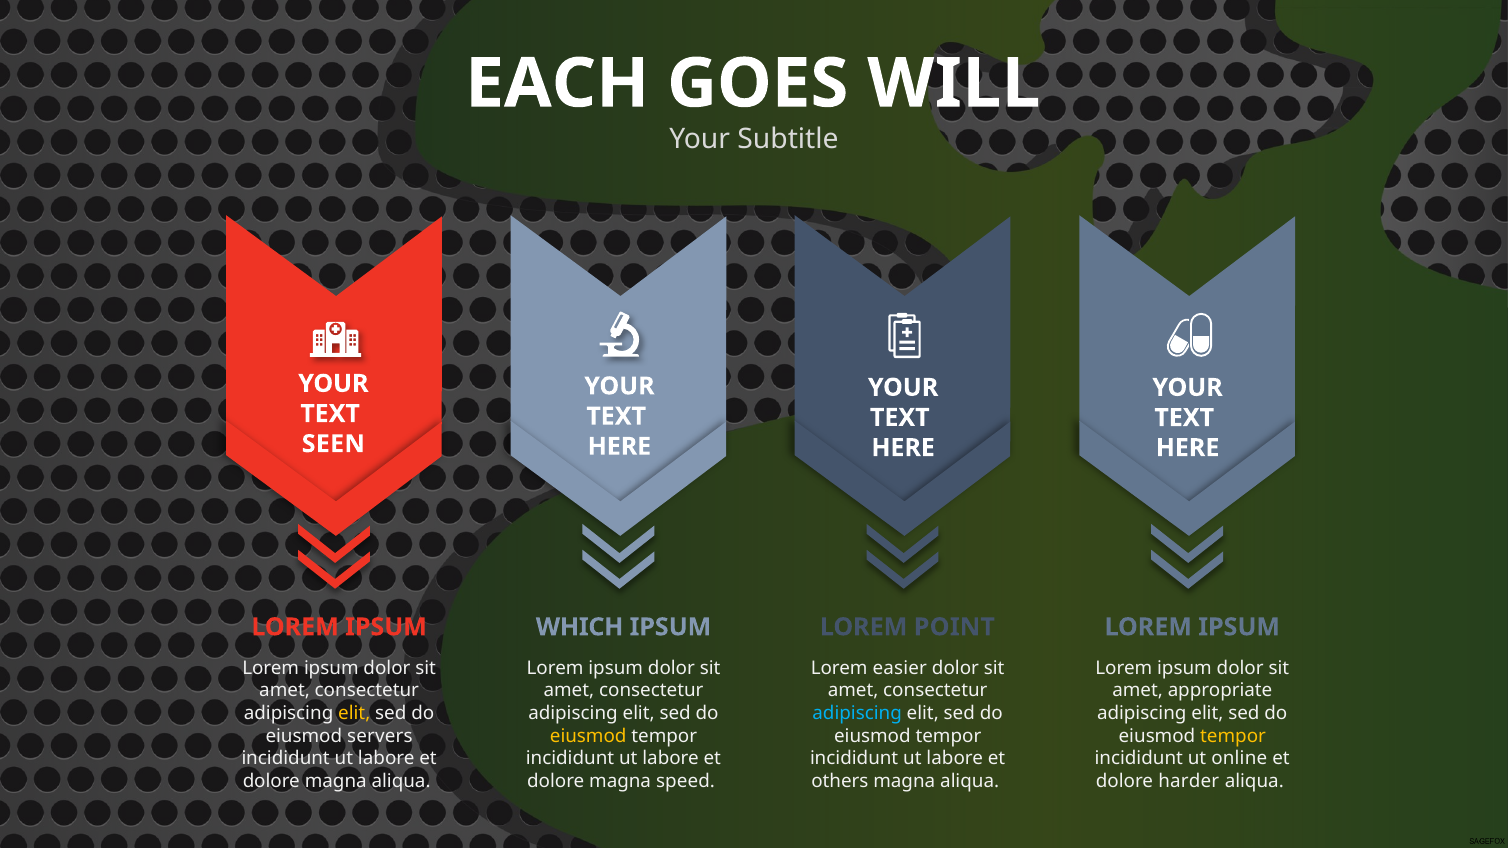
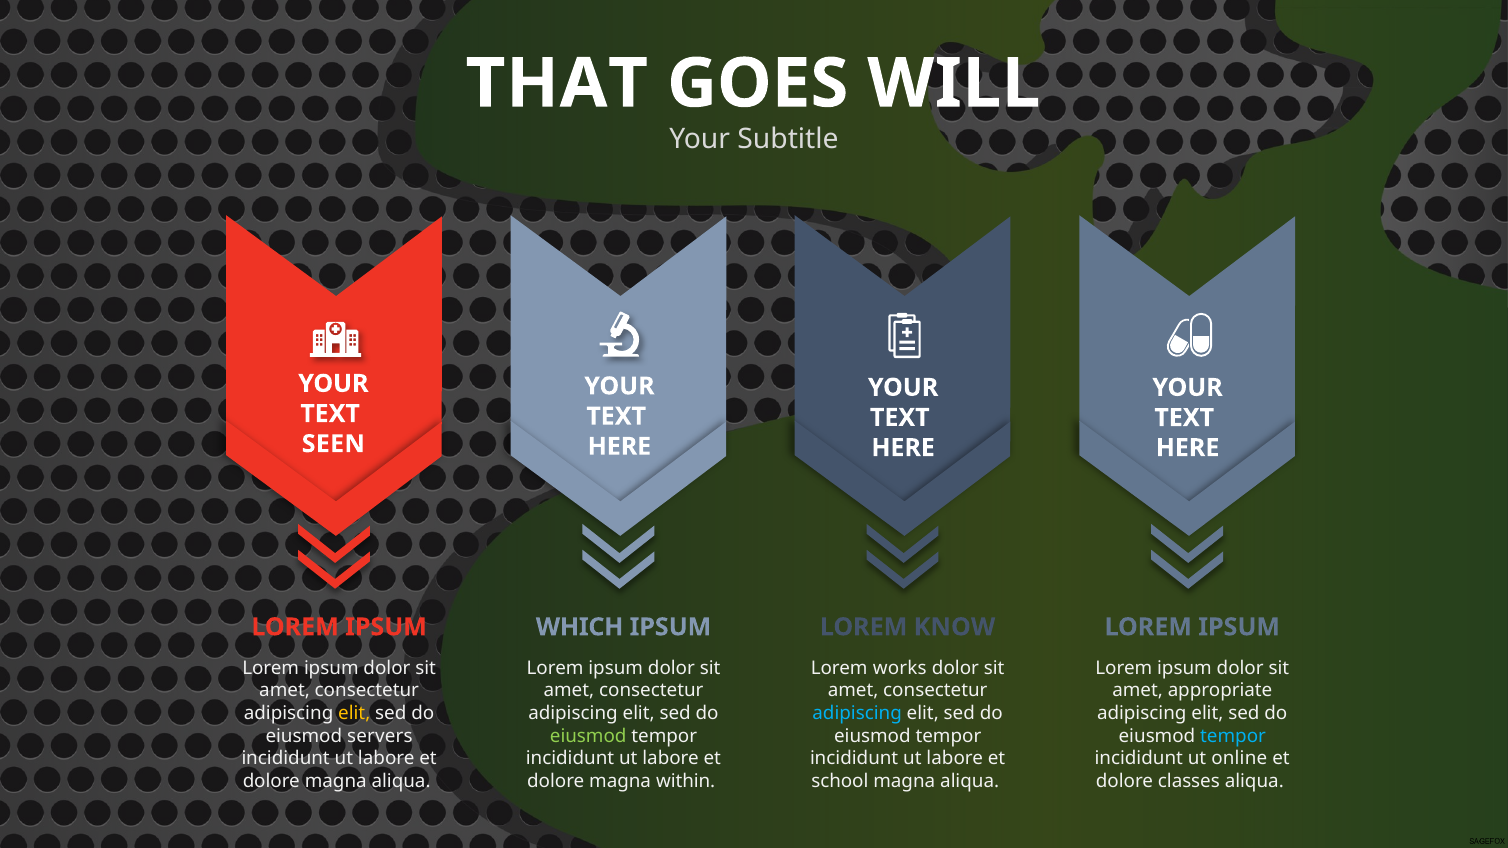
EACH: EACH -> THAT
POINT: POINT -> KNOW
easier: easier -> works
eiusmod at (588, 736) colour: yellow -> light green
tempor at (1233, 736) colour: yellow -> light blue
speed: speed -> within
others: others -> school
harder: harder -> classes
